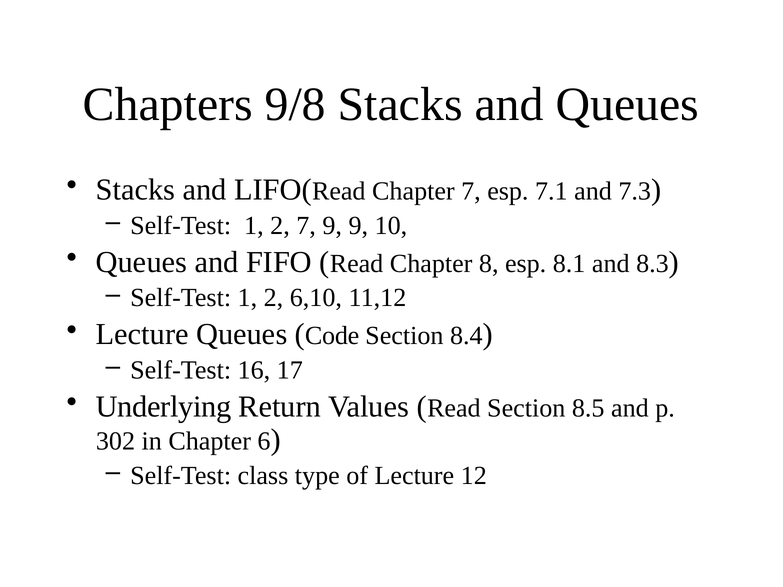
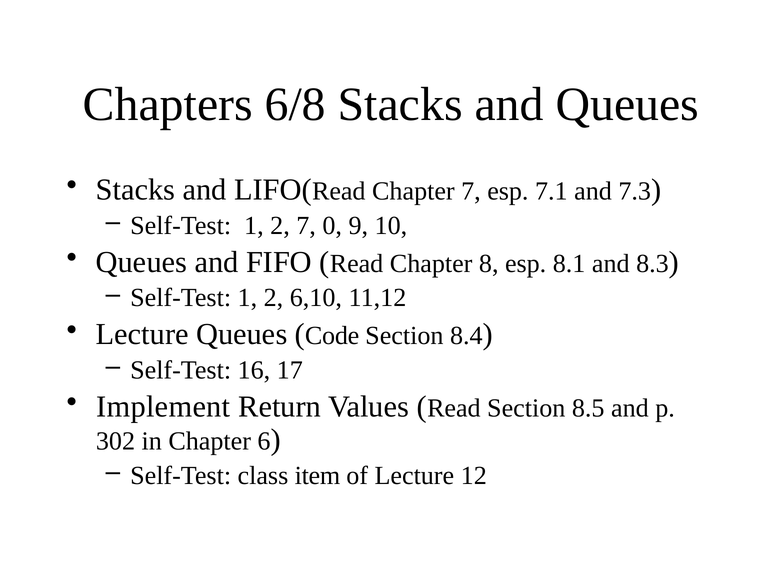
9/8: 9/8 -> 6/8
7 9: 9 -> 0
Underlying: Underlying -> Implement
type: type -> item
